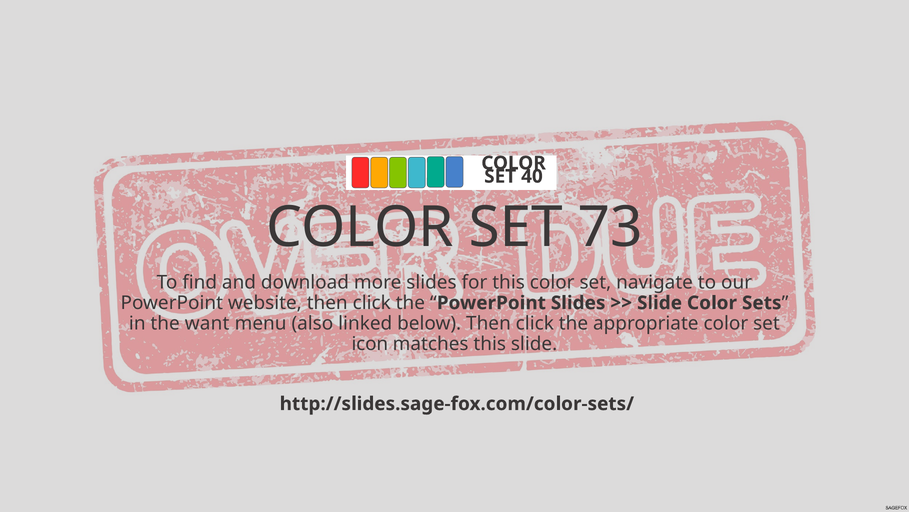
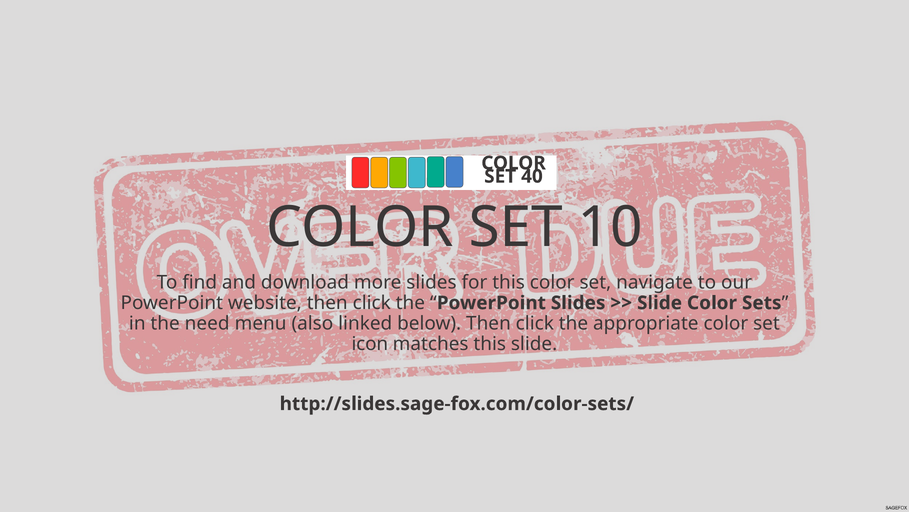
73: 73 -> 10
want: want -> need
